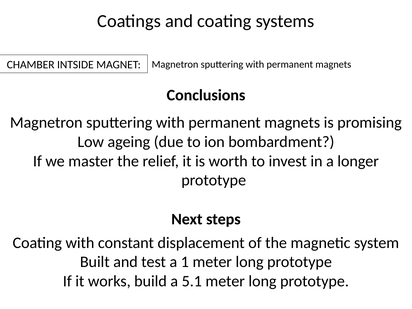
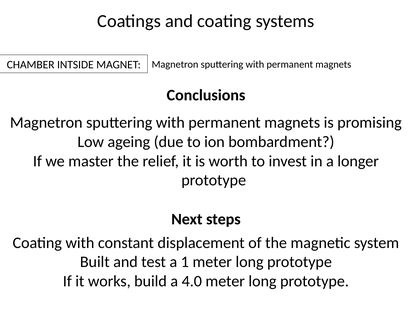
5.1: 5.1 -> 4.0
